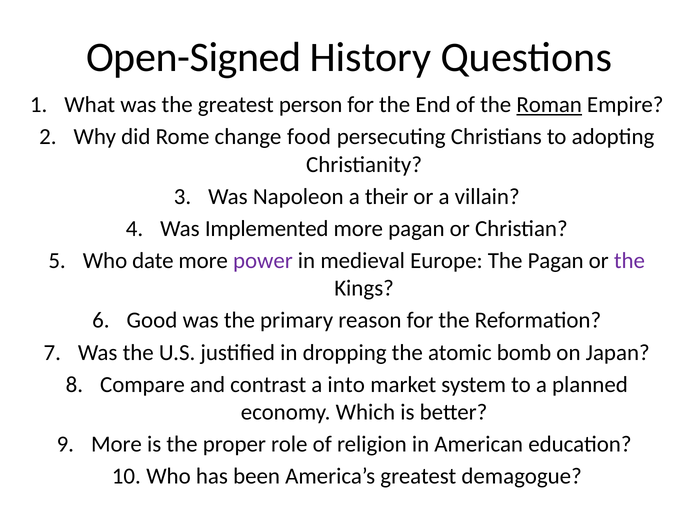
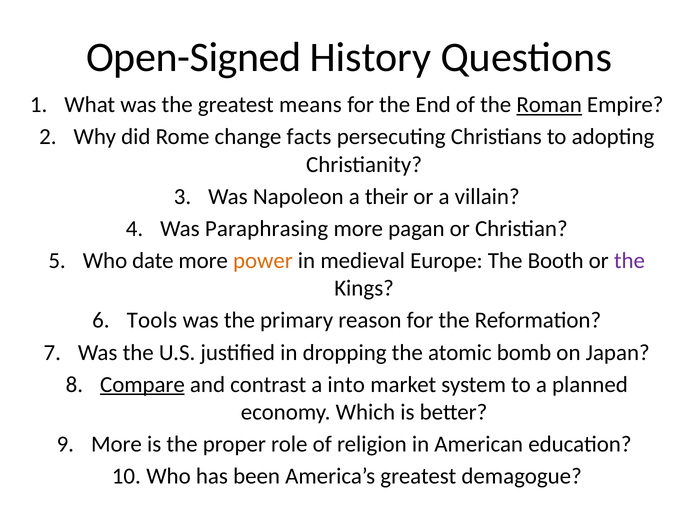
person: person -> means
food: food -> facts
Implemented: Implemented -> Paraphrasing
power colour: purple -> orange
The Pagan: Pagan -> Booth
Good: Good -> Tools
Compare underline: none -> present
